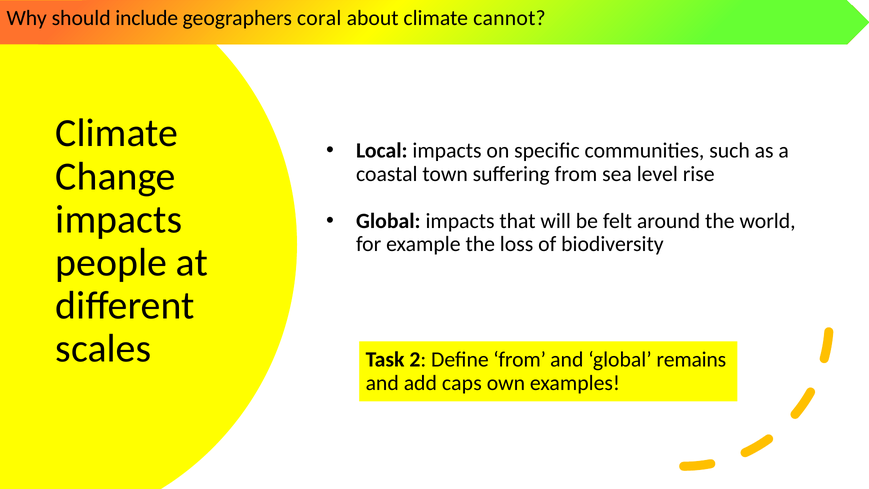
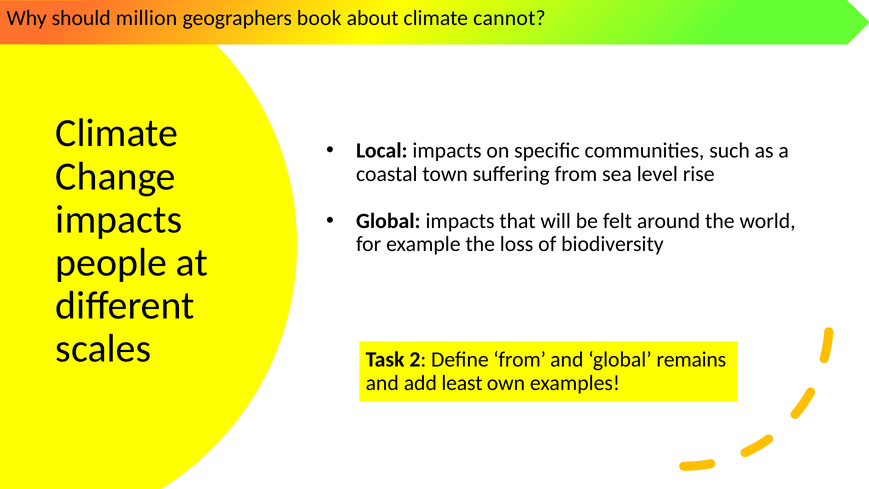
include: include -> million
coral: coral -> book
caps: caps -> least
